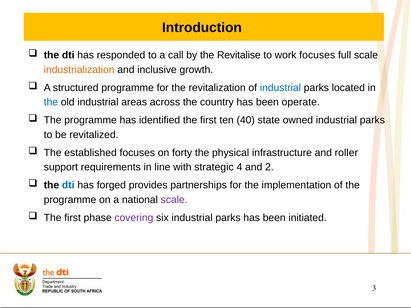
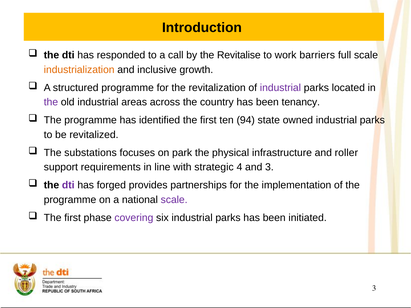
work focuses: focuses -> barriers
industrial at (280, 88) colour: blue -> purple
the at (51, 102) colour: blue -> purple
operate: operate -> tenancy
40: 40 -> 94
established: established -> substations
forty: forty -> park
and 2: 2 -> 3
dti at (68, 185) colour: blue -> purple
